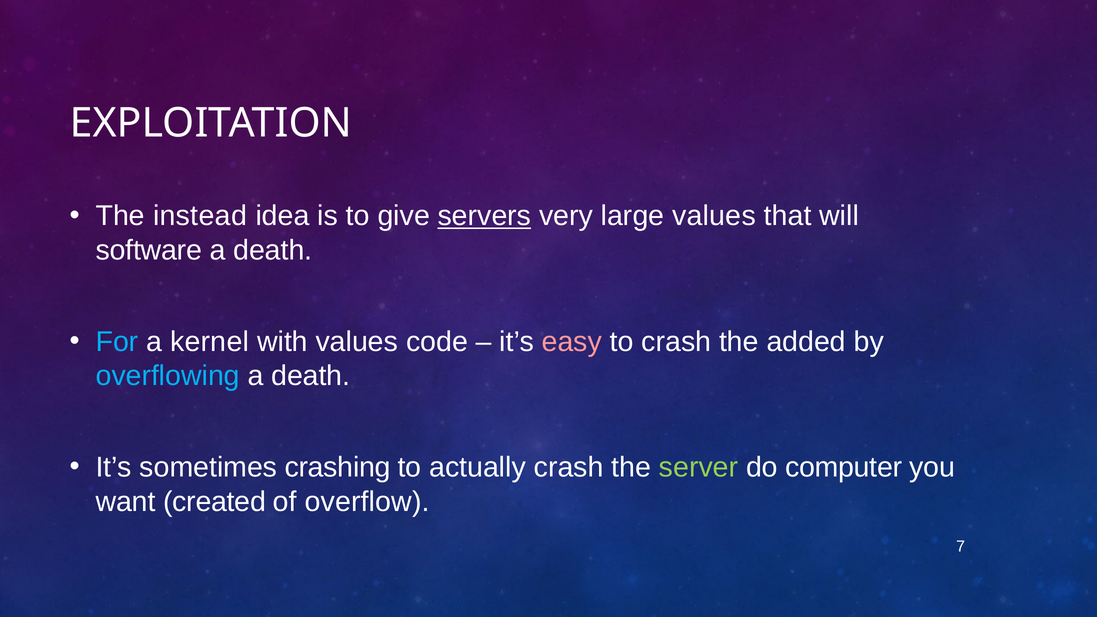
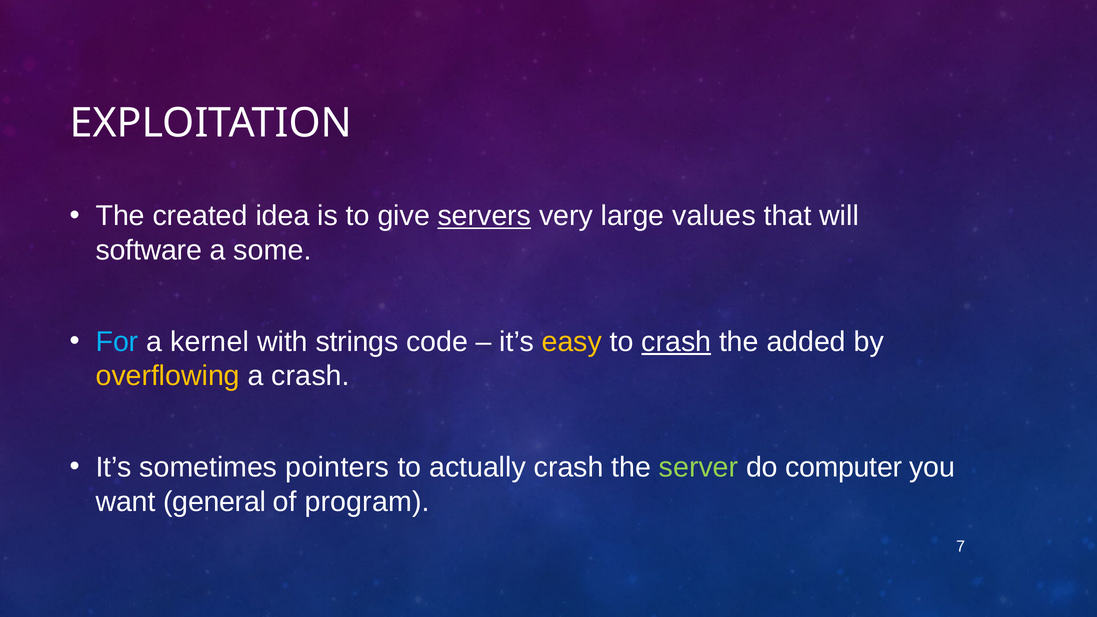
instead: instead -> created
death at (273, 250): death -> some
with values: values -> strings
easy colour: pink -> yellow
crash at (676, 342) underline: none -> present
overflowing colour: light blue -> yellow
death at (311, 376): death -> crash
crashing: crashing -> pointers
created: created -> general
overflow: overflow -> program
